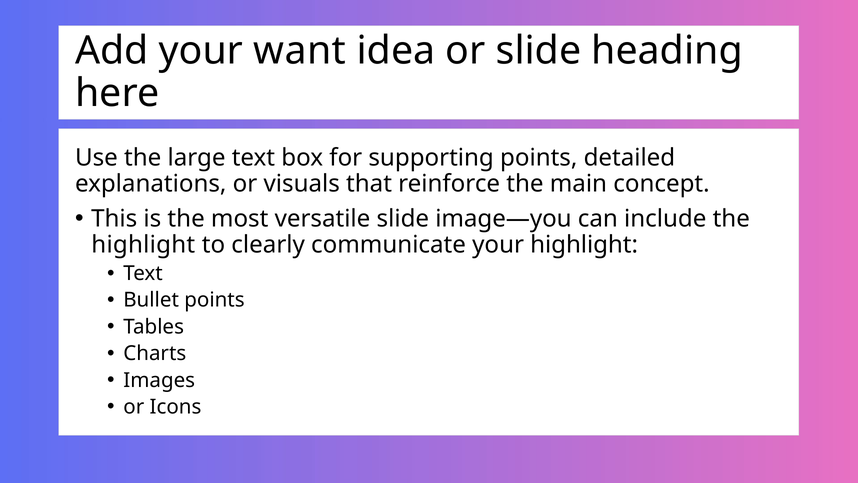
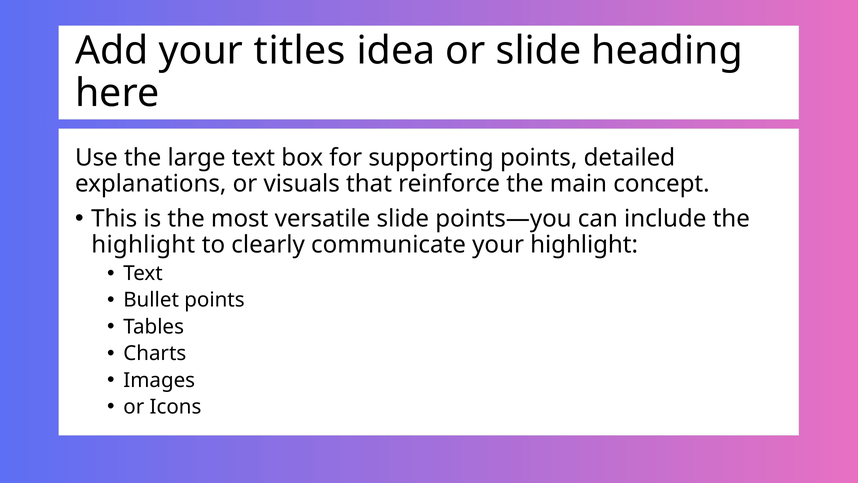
want: want -> titles
image—you: image—you -> points—you
